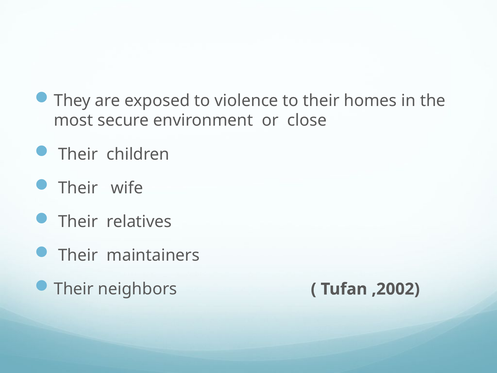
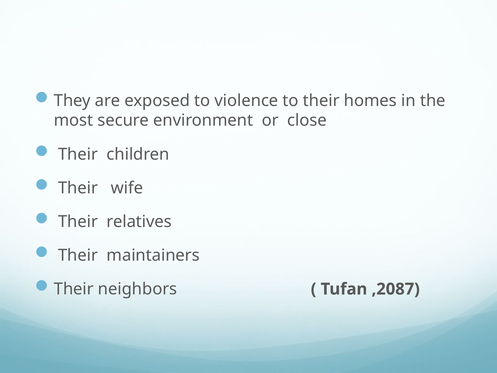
,2002: ,2002 -> ,2087
